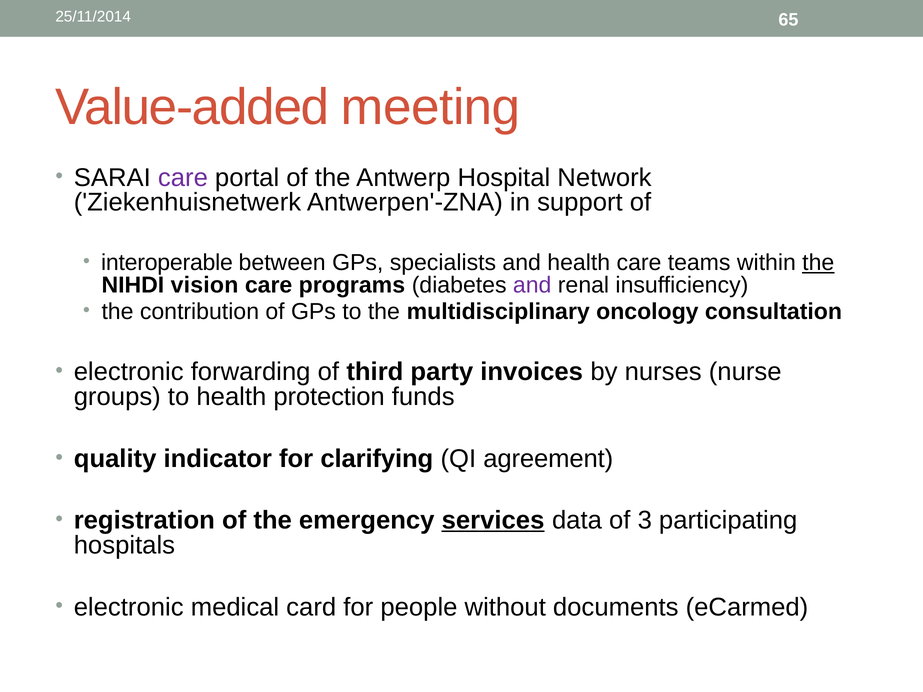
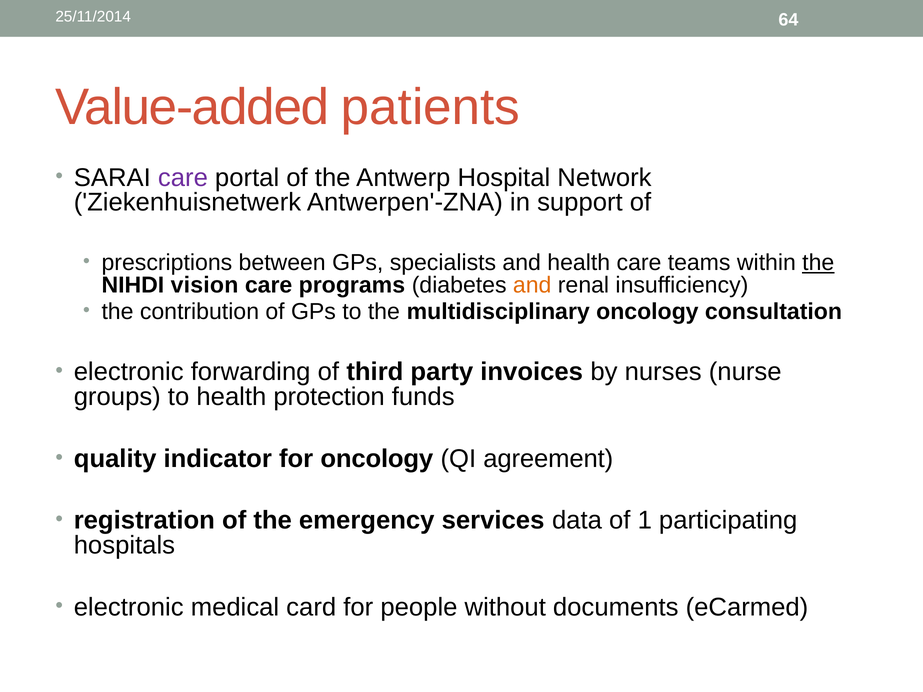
65: 65 -> 64
meeting: meeting -> patients
interoperable: interoperable -> prescriptions
and at (532, 285) colour: purple -> orange
for clarifying: clarifying -> oncology
services underline: present -> none
3: 3 -> 1
